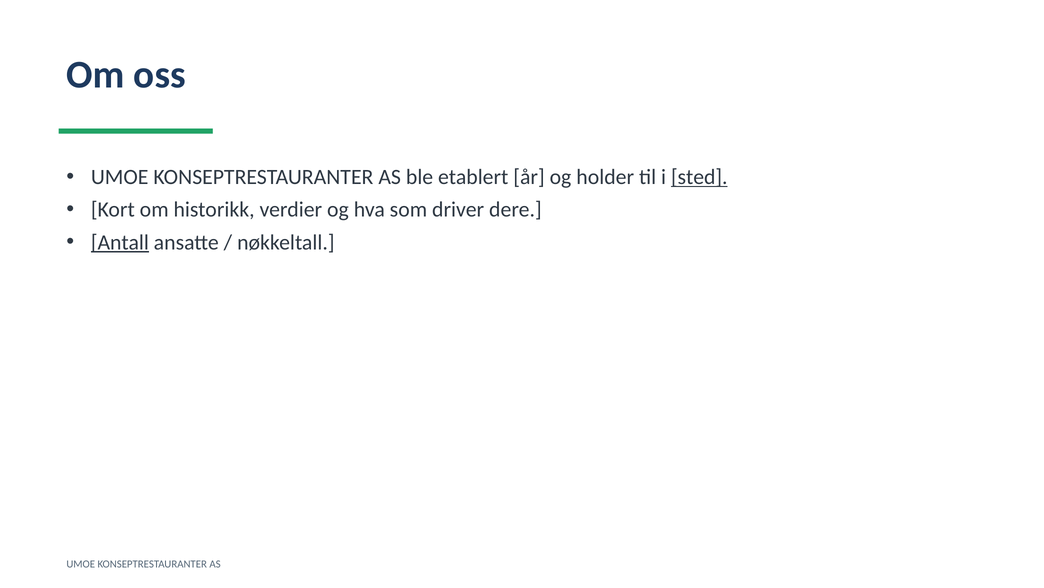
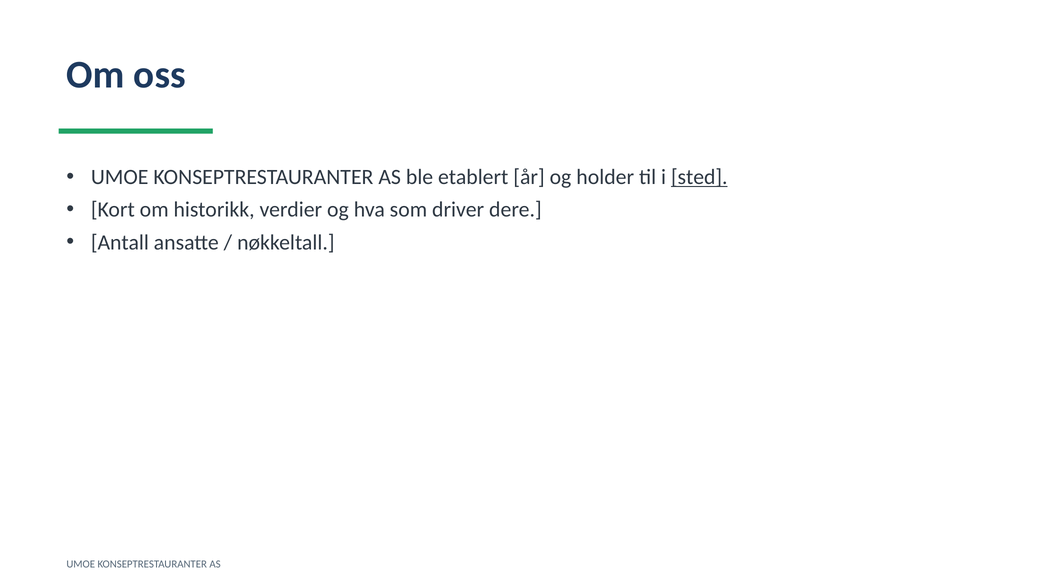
Antall underline: present -> none
